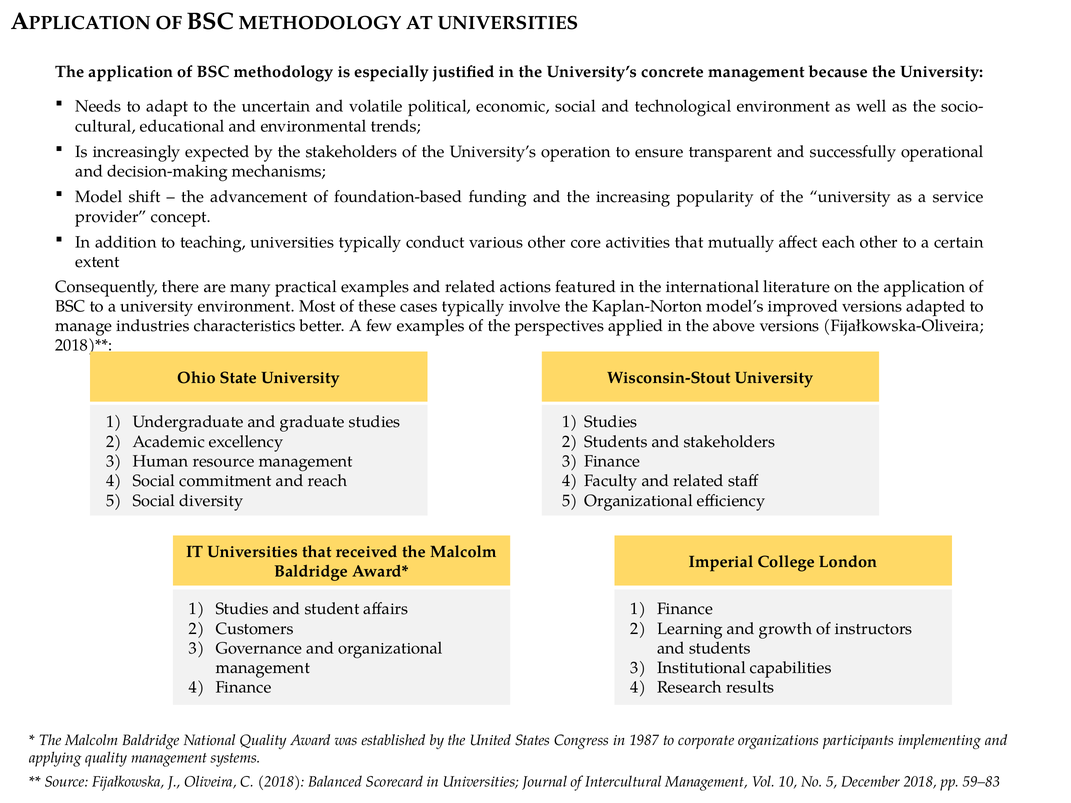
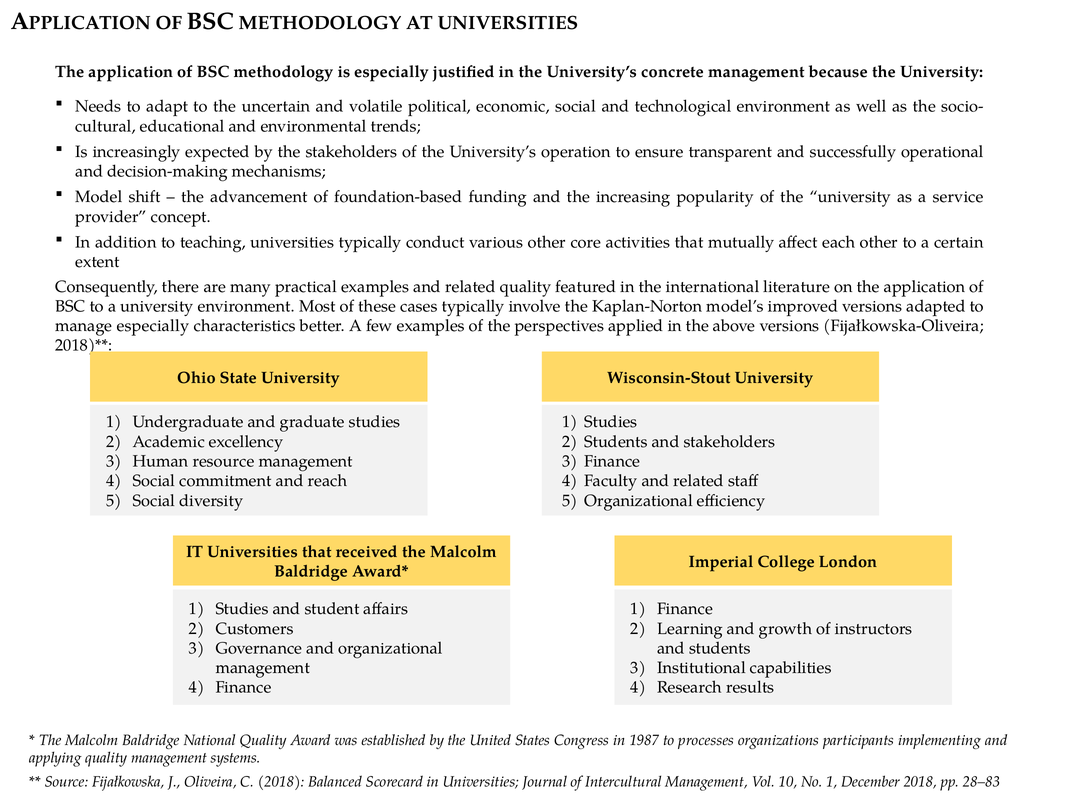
related actions: actions -> quality
manage industries: industries -> especially
corporate: corporate -> processes
No 5: 5 -> 1
59–83: 59–83 -> 28–83
